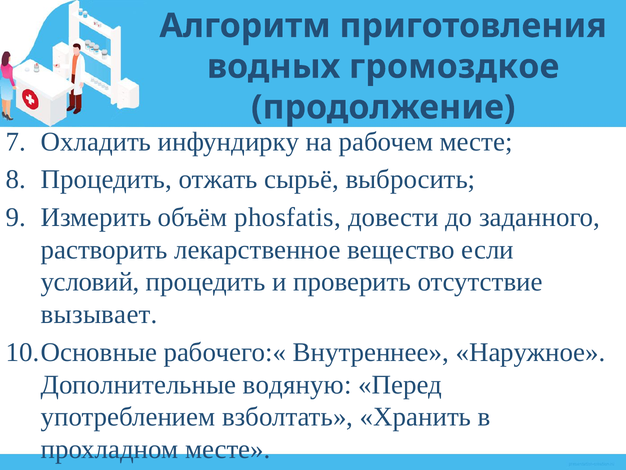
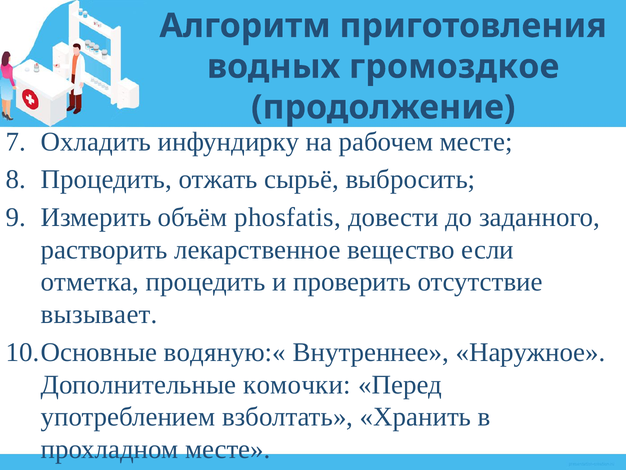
условий: условий -> отметка
рабочего:«: рабочего:« -> водяную:«
водяную: водяную -> комочки
